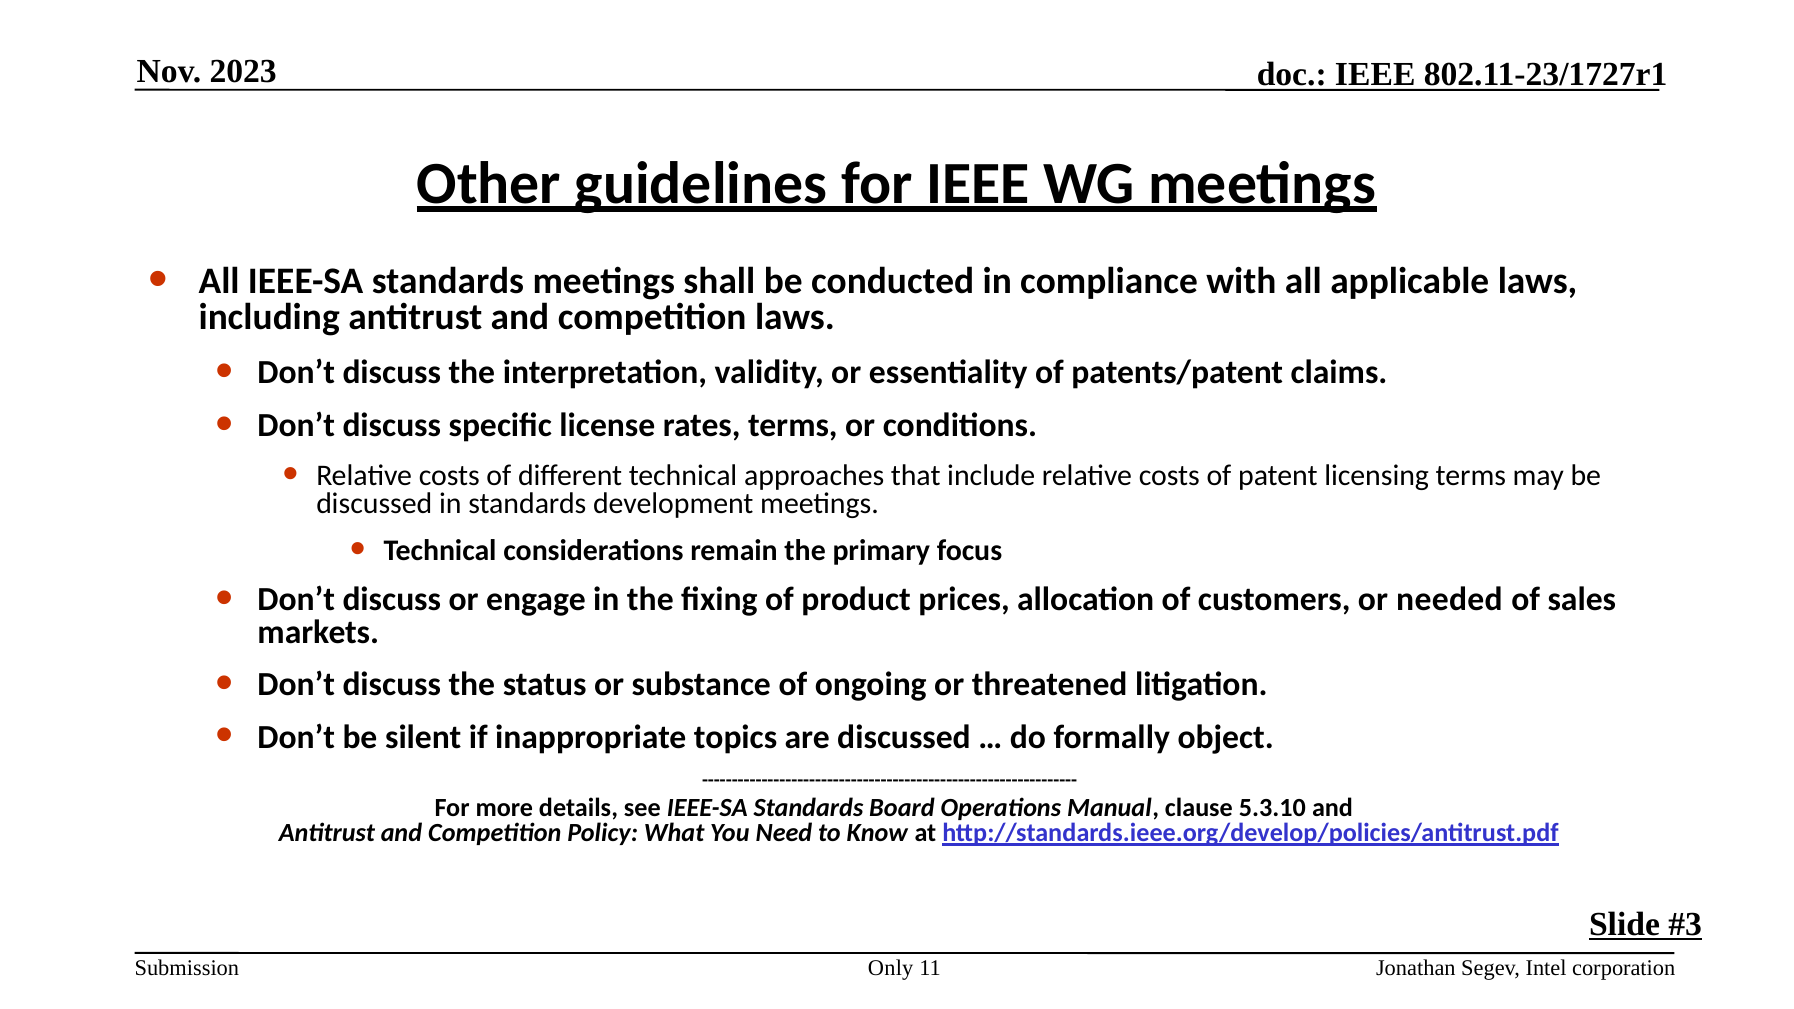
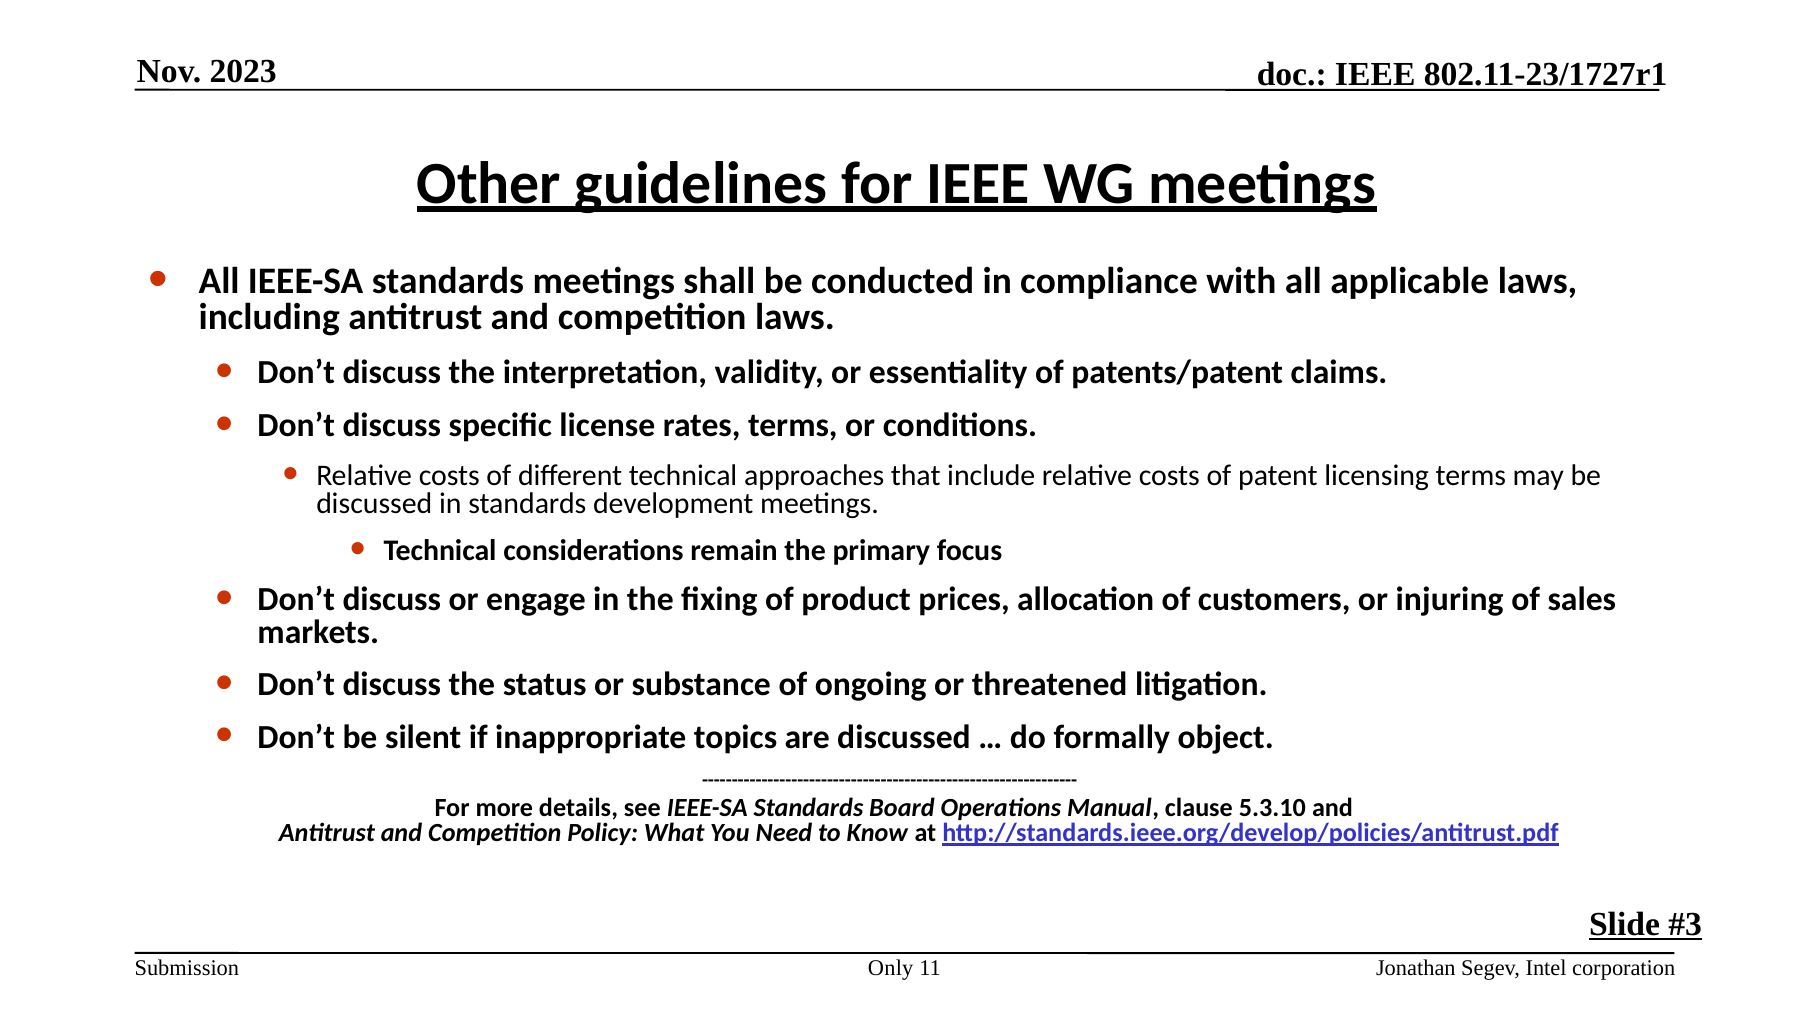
needed: needed -> injuring
